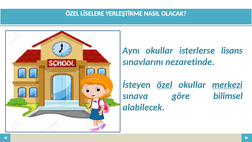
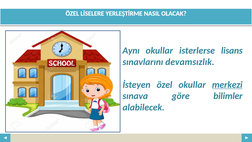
nezaretinde: nezaretinde -> devamsızlık
özel at (165, 85) underline: present -> none
bilimsel: bilimsel -> bilimler
